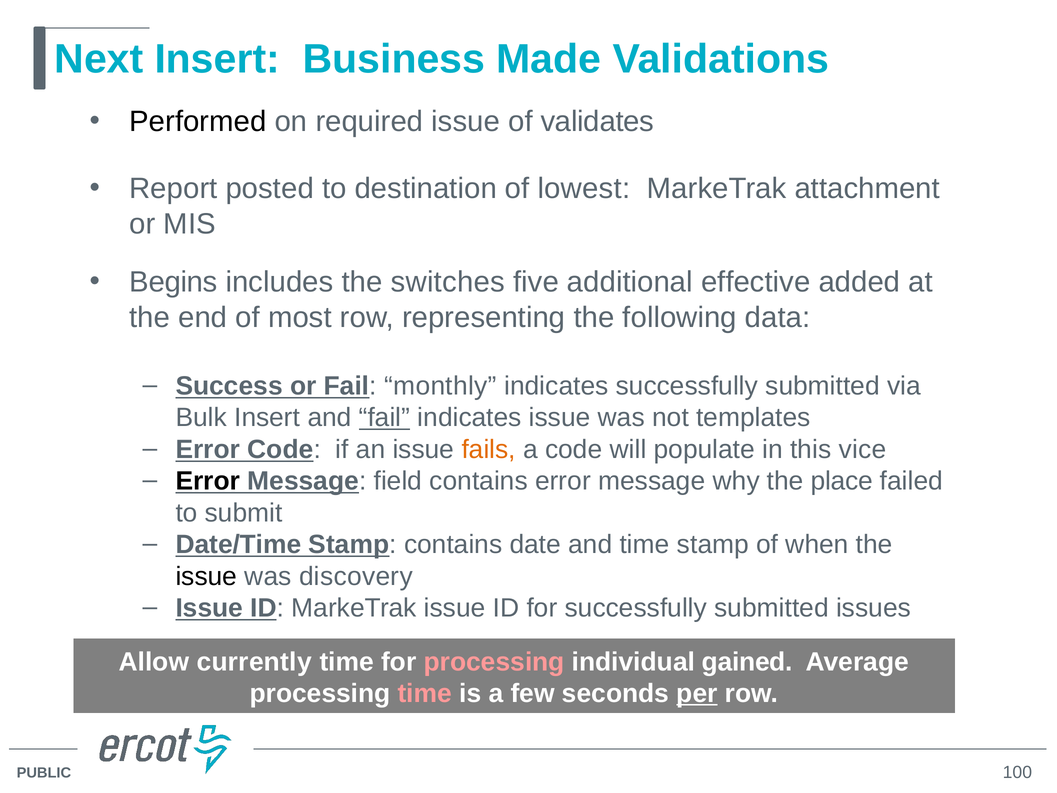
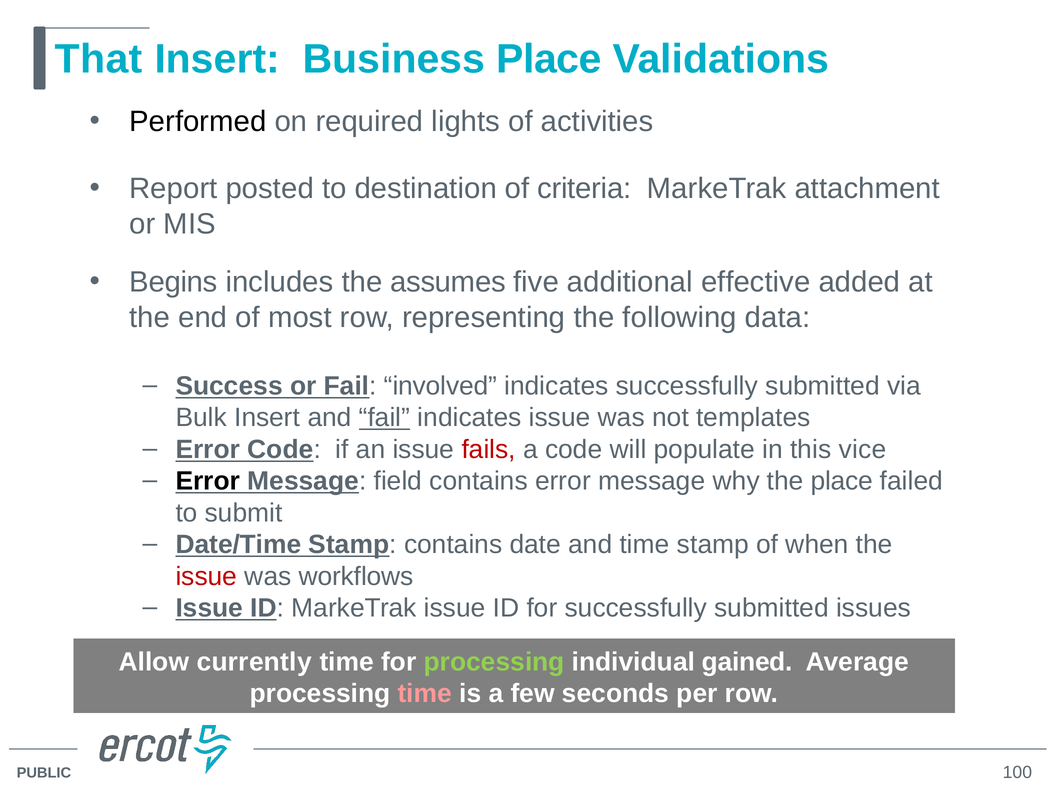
Next: Next -> That
Business Made: Made -> Place
required issue: issue -> lights
validates: validates -> activities
lowest: lowest -> criteria
switches: switches -> assumes
monthly: monthly -> involved
fails colour: orange -> red
issue at (206, 576) colour: black -> red
discovery: discovery -> workflows
processing at (494, 662) colour: pink -> light green
per underline: present -> none
